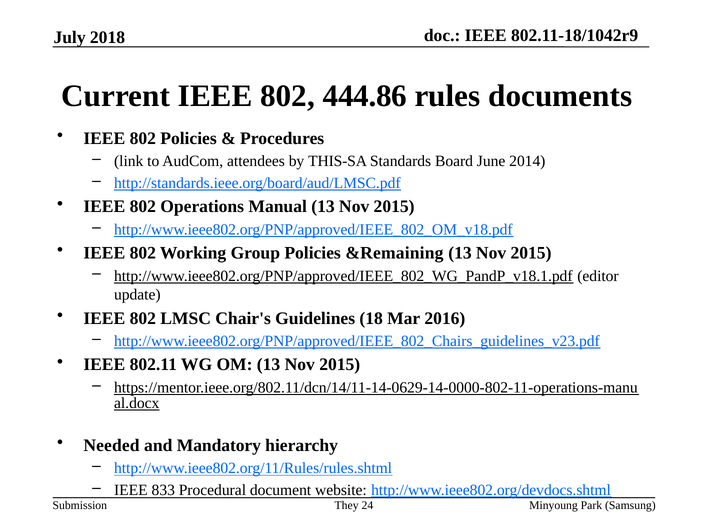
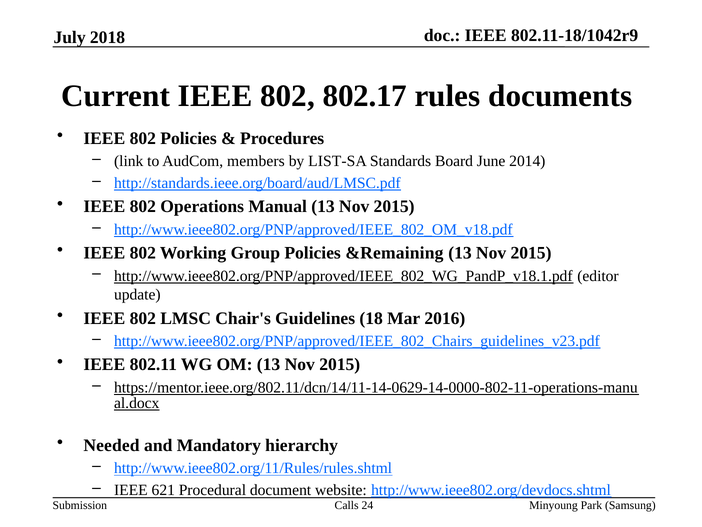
444.86: 444.86 -> 802.17
attendees: attendees -> members
THIS-SA: THIS-SA -> LIST-SA
833: 833 -> 621
They: They -> Calls
